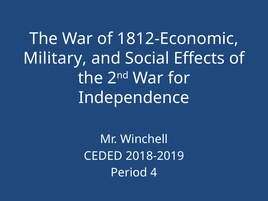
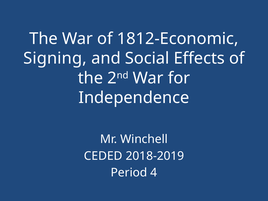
Military: Military -> Signing
